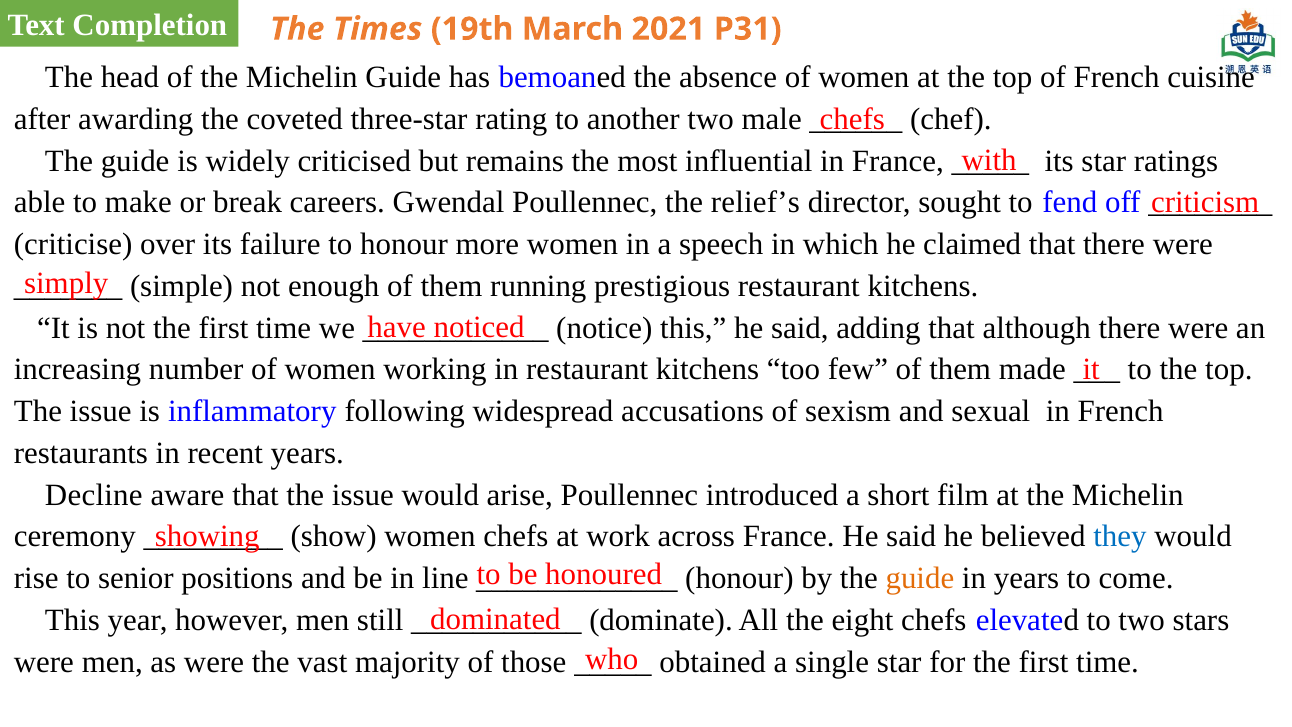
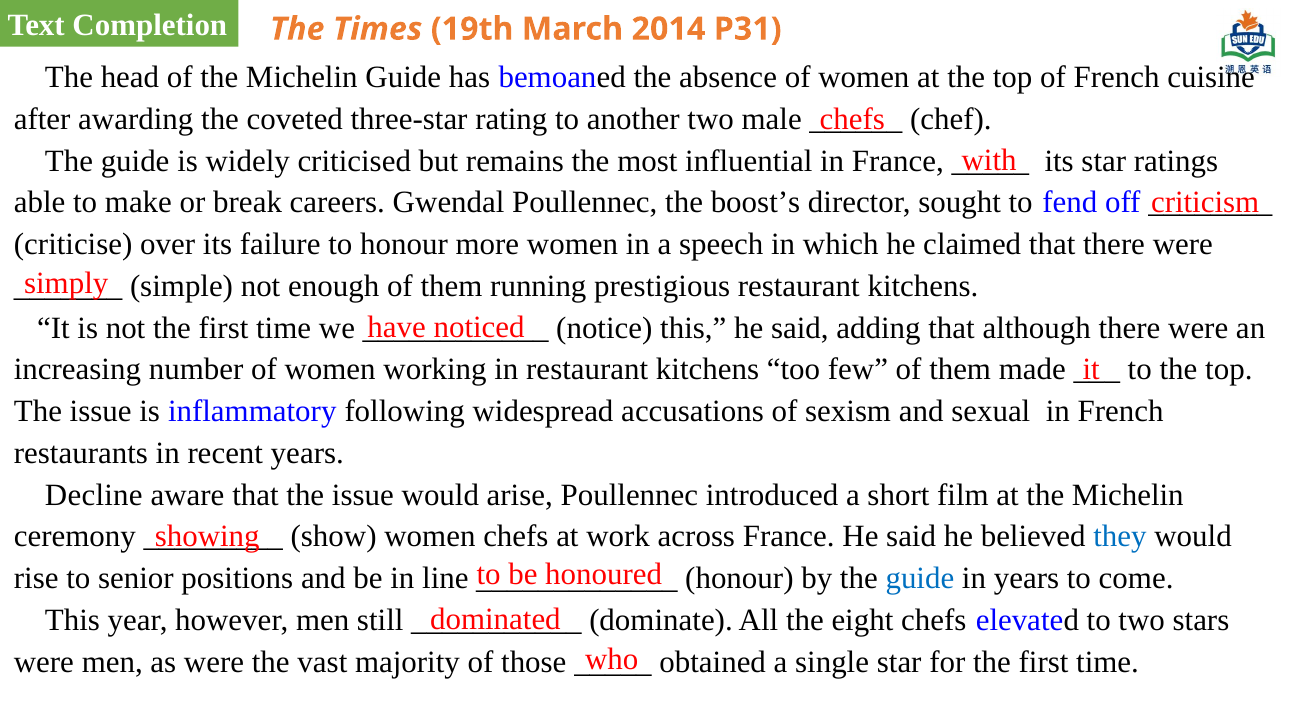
2021: 2021 -> 2014
relief’s: relief’s -> boost’s
guide at (920, 578) colour: orange -> blue
